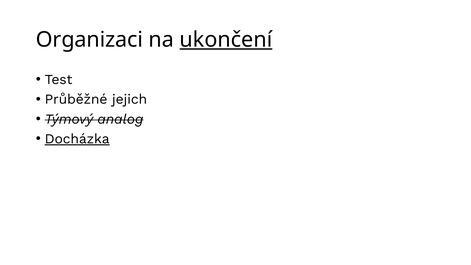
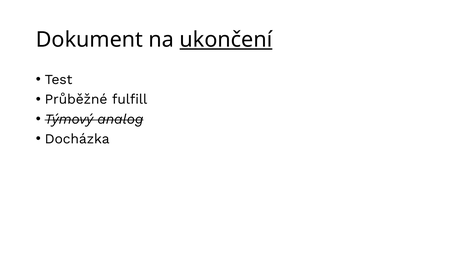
Organizaci: Organizaci -> Dokument
jejich: jejich -> fulfill
Docházka underline: present -> none
